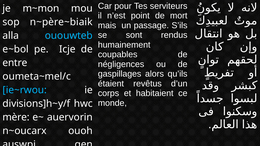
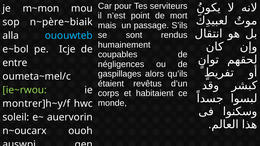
ie~rwou colour: light blue -> light green
divisions]h~y/f: divisions]h~y/f -> montrer]h~y/f
mère: mère -> soleil
